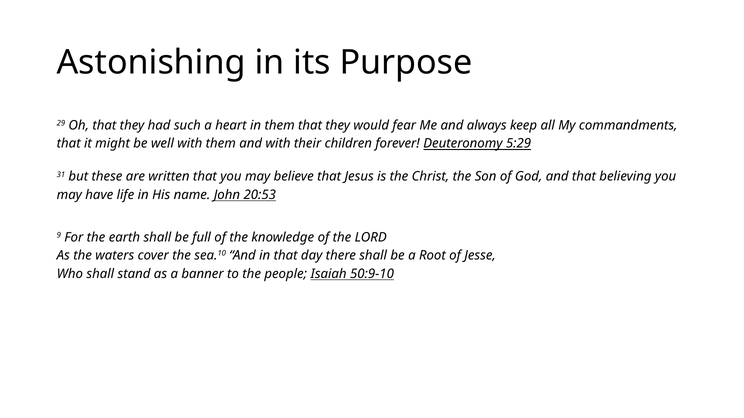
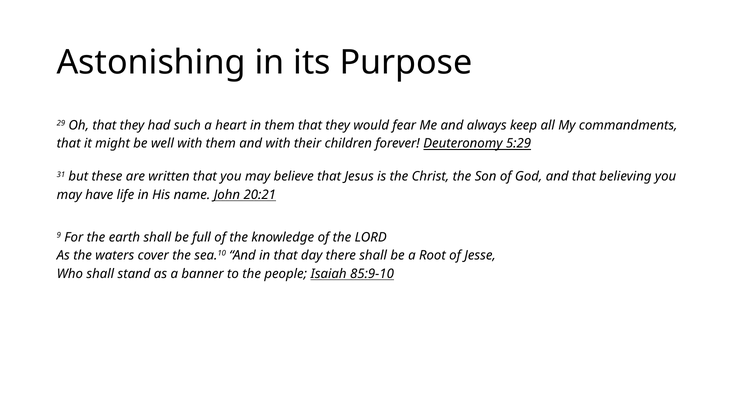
20:53: 20:53 -> 20:21
50:9-10: 50:9-10 -> 85:9-10
